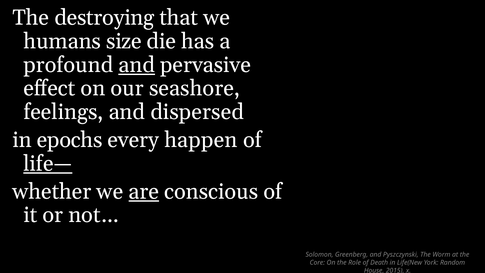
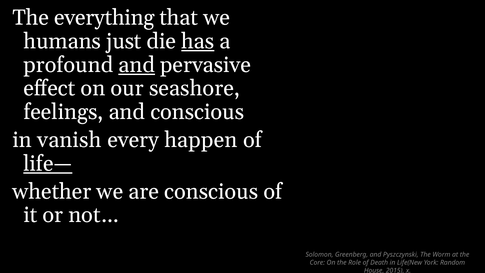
destroying: destroying -> everything
size: size -> just
has underline: none -> present
and dispersed: dispersed -> conscious
epochs: epochs -> vanish
are underline: present -> none
